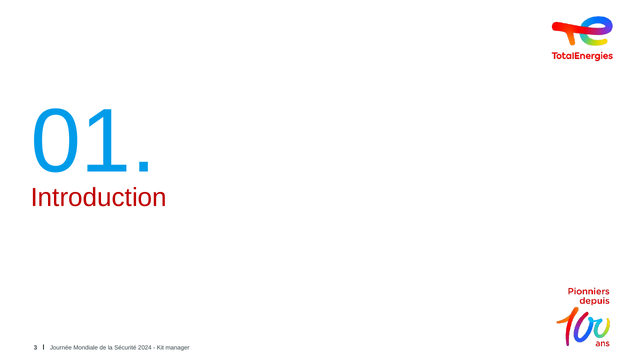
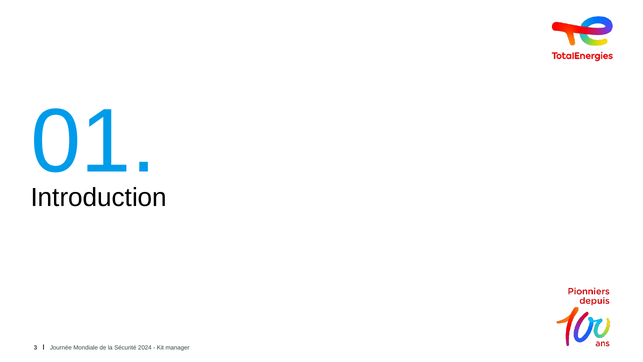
Introduction colour: red -> black
